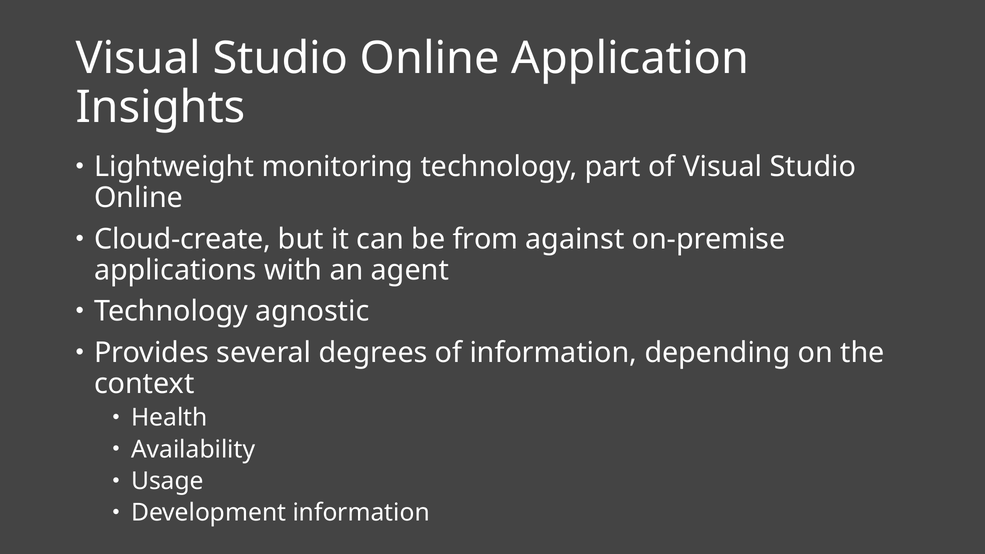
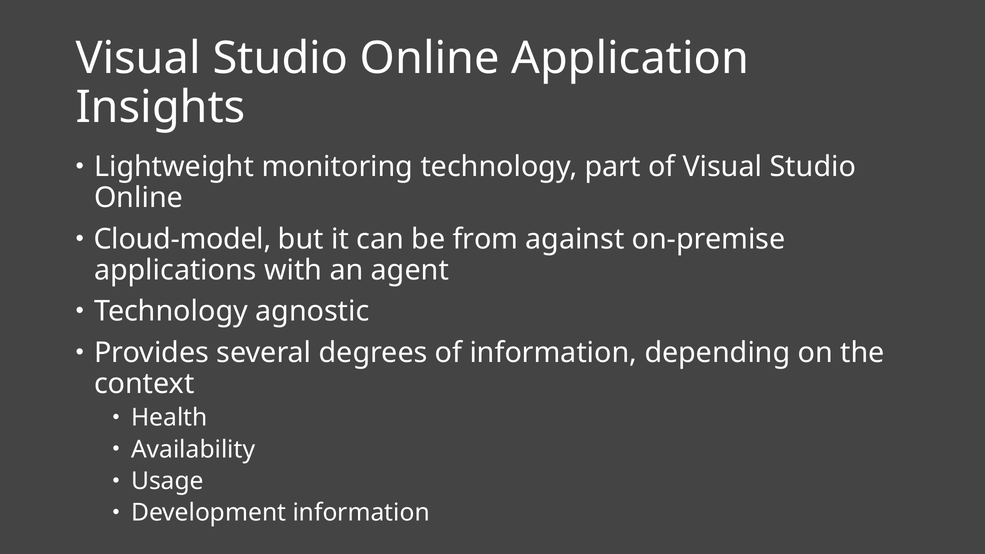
Cloud-create: Cloud-create -> Cloud-model
